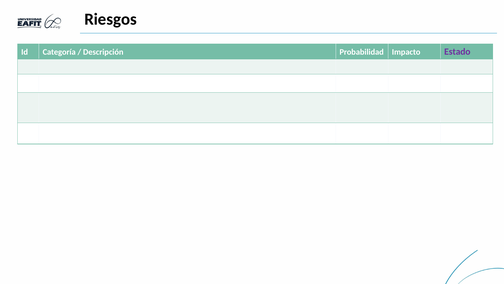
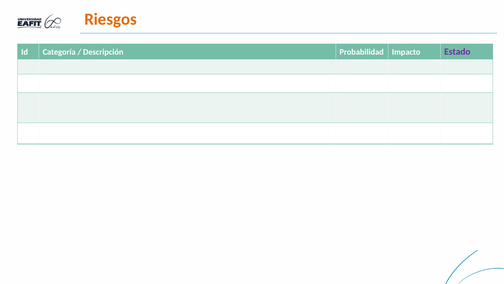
Riesgos colour: black -> orange
